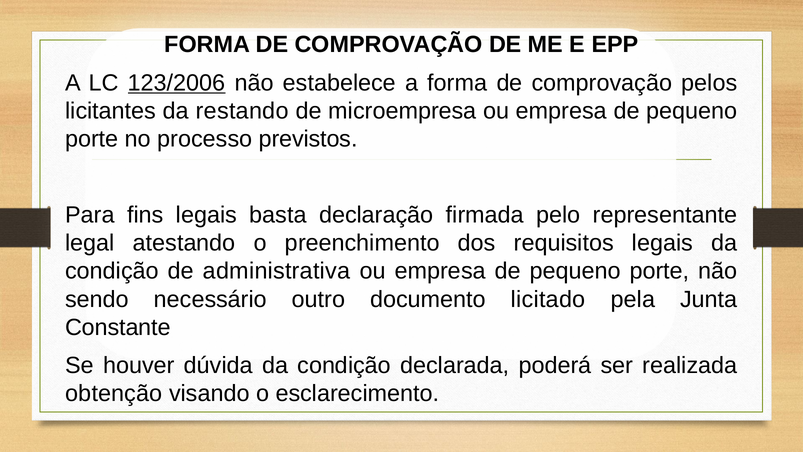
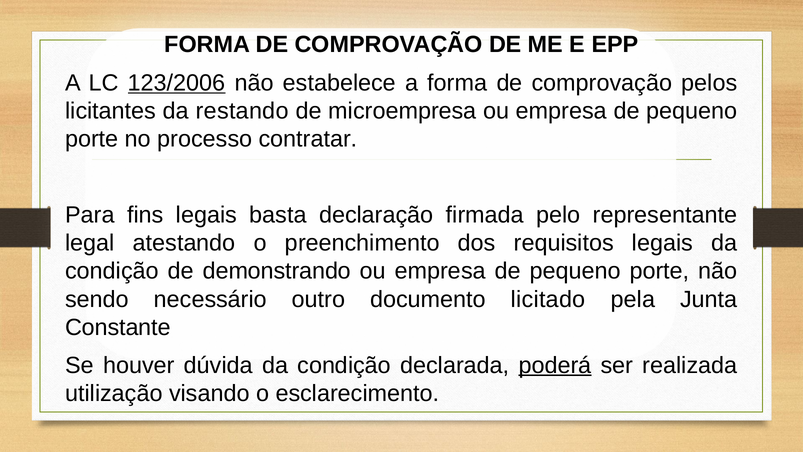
previstos: previstos -> contratar
administrativa: administrativa -> demonstrando
poderá underline: none -> present
obtenção: obtenção -> utilização
